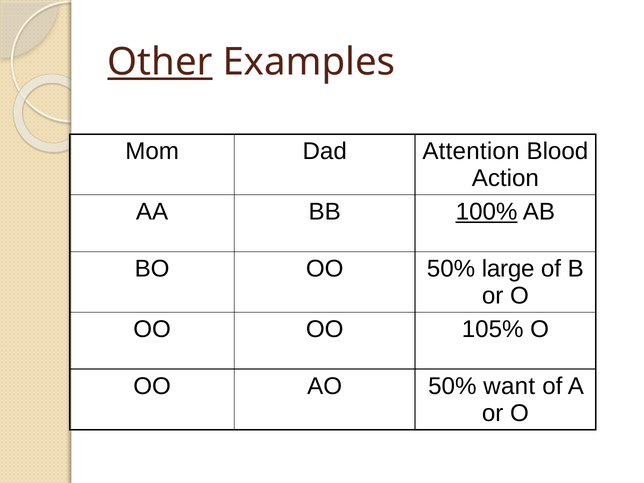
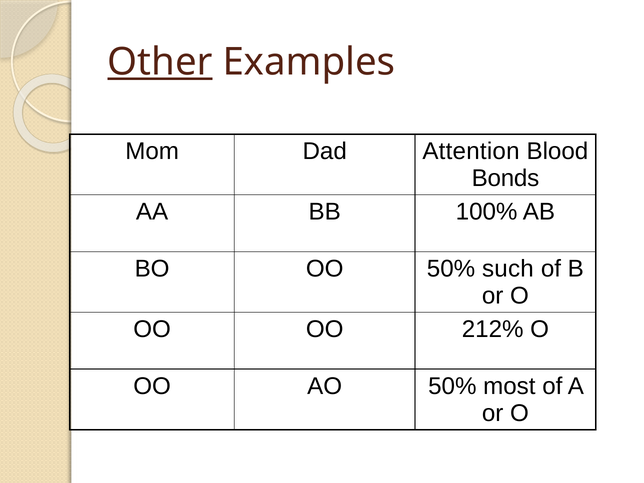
Action: Action -> Bonds
100% underline: present -> none
large: large -> such
105%: 105% -> 212%
want: want -> most
